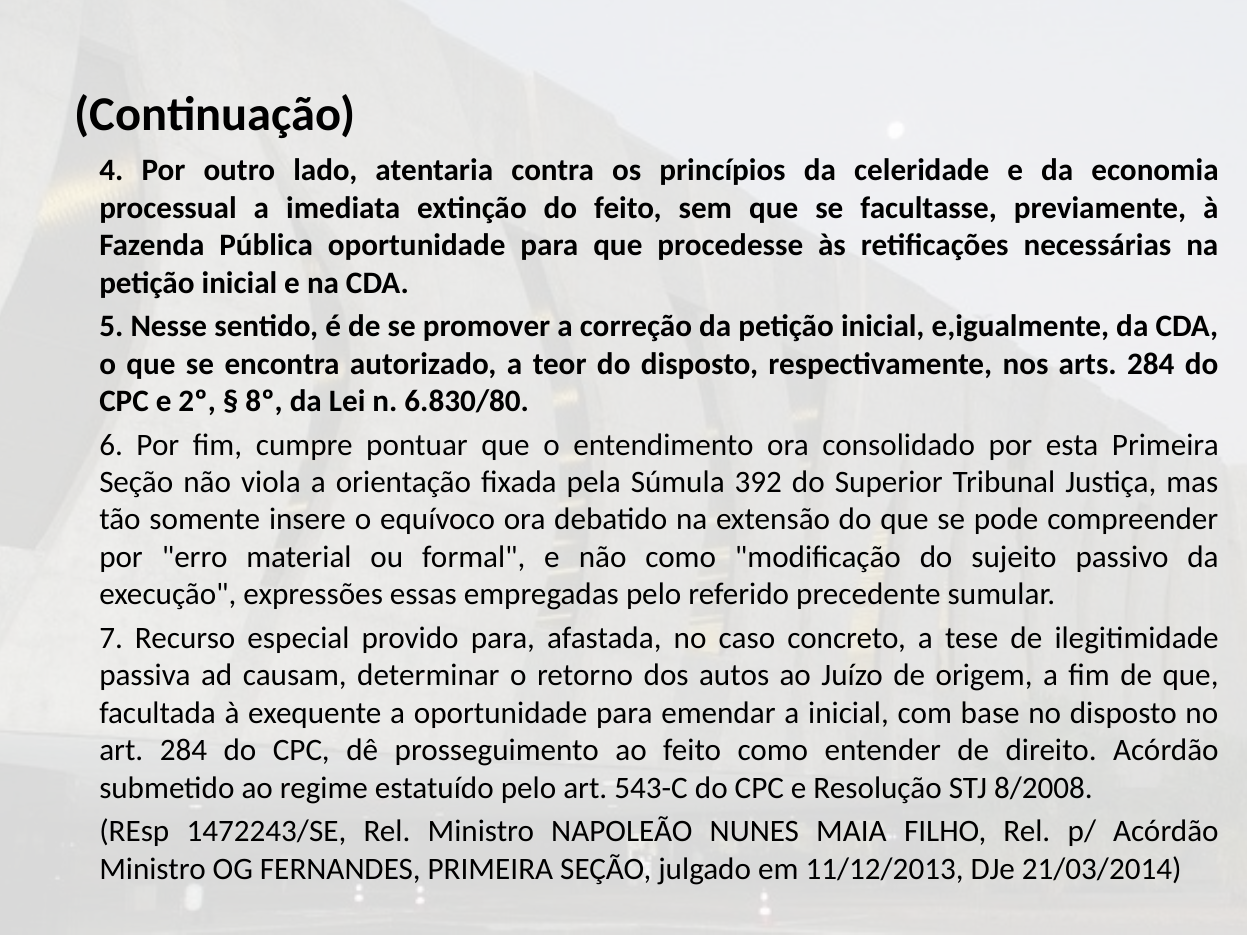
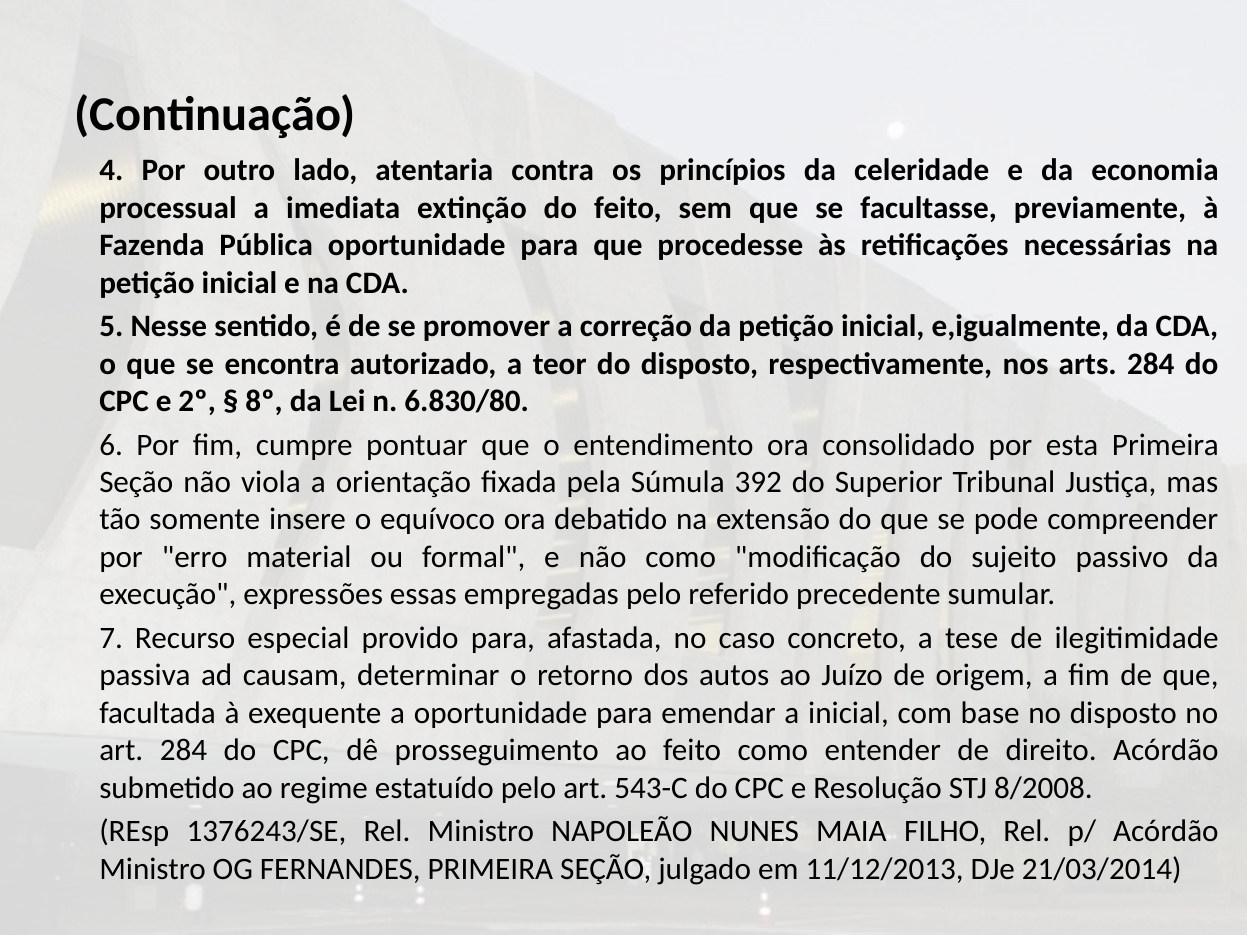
1472243/SE: 1472243/SE -> 1376243/SE
